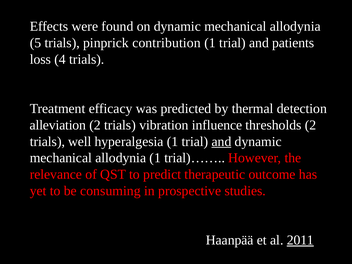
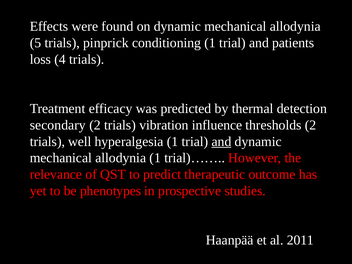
contribution: contribution -> conditioning
alleviation: alleviation -> secondary
consuming: consuming -> phenotypes
2011 underline: present -> none
